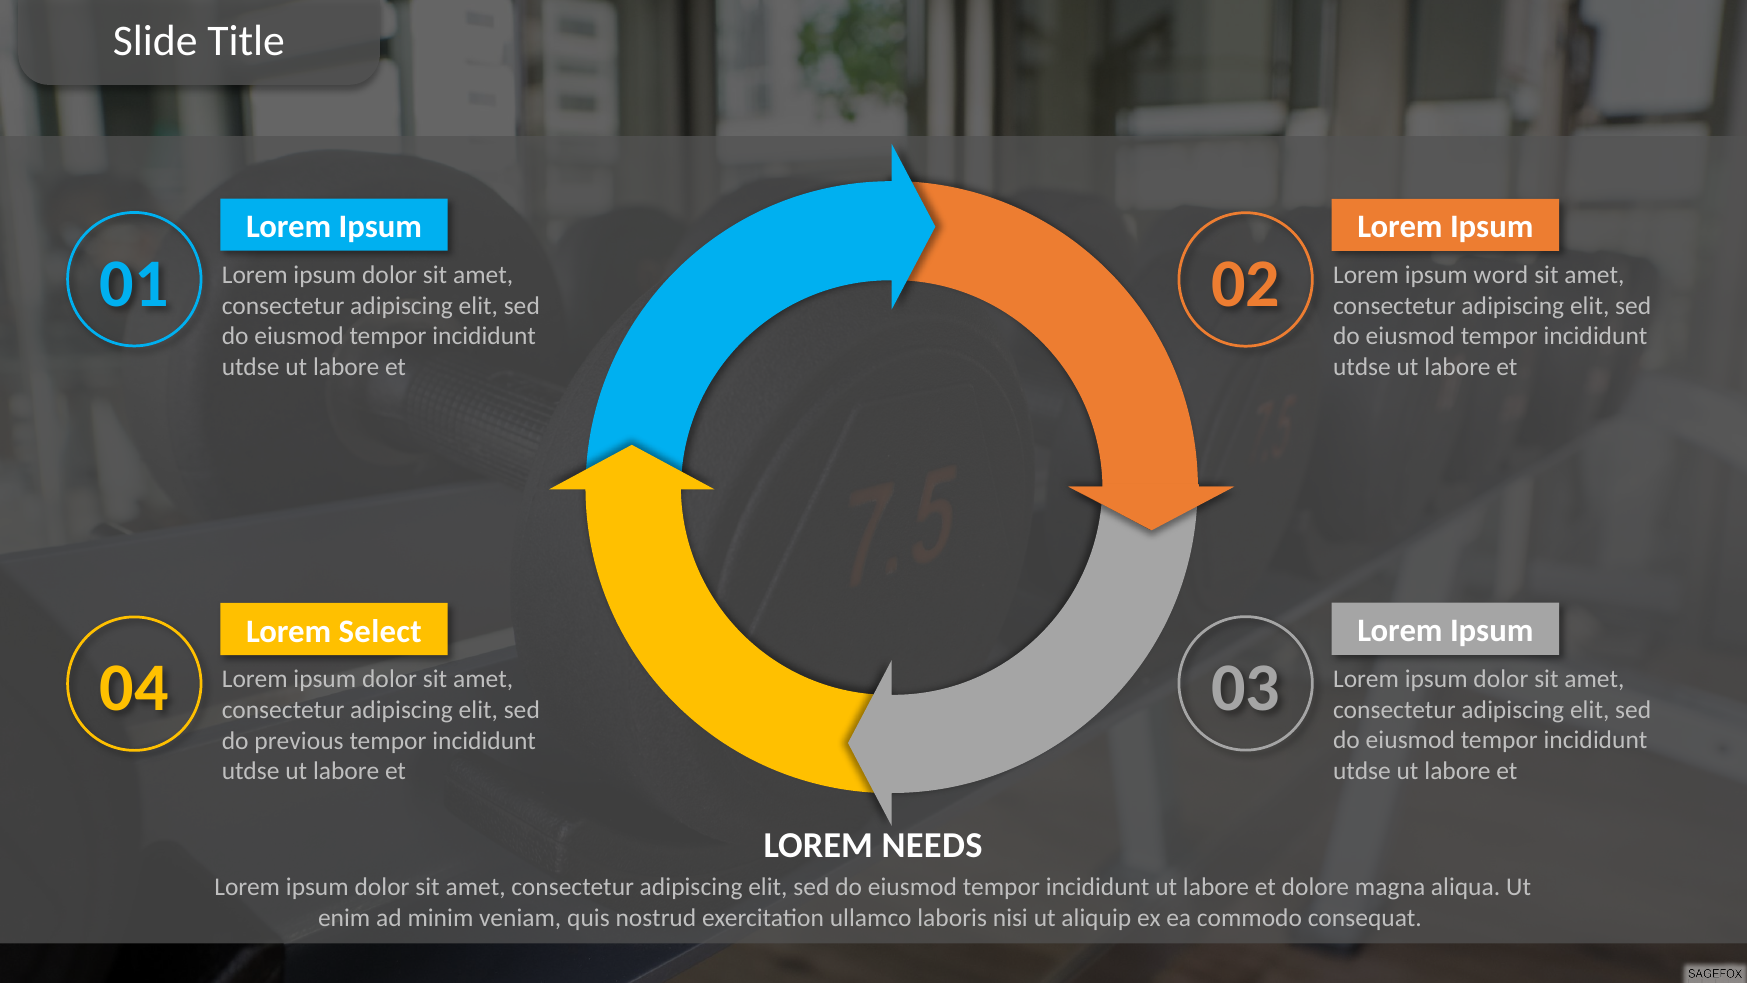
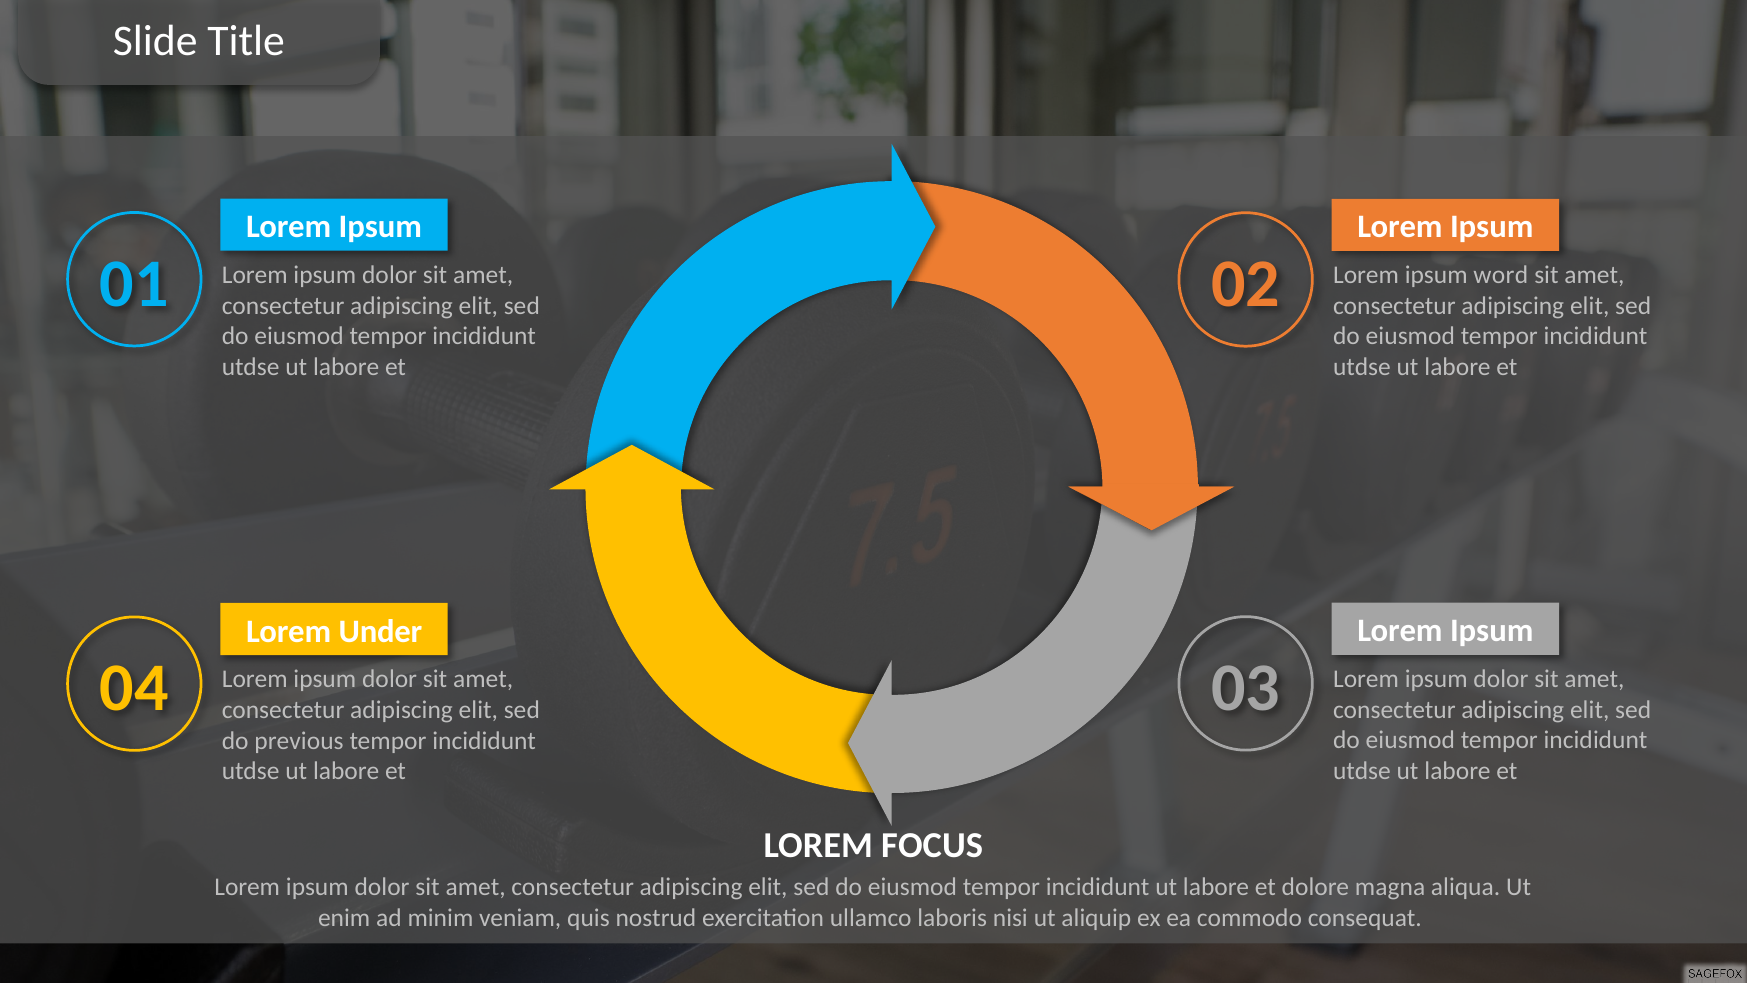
Select: Select -> Under
NEEDS: NEEDS -> FOCUS
